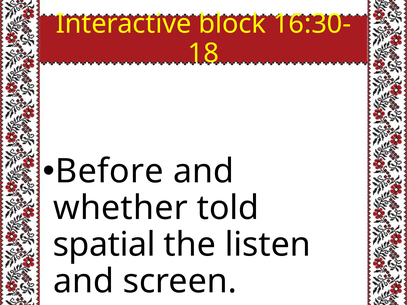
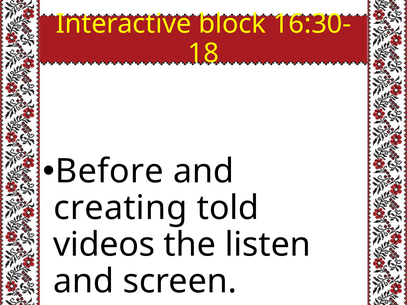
whether: whether -> creating
spatial: spatial -> videos
